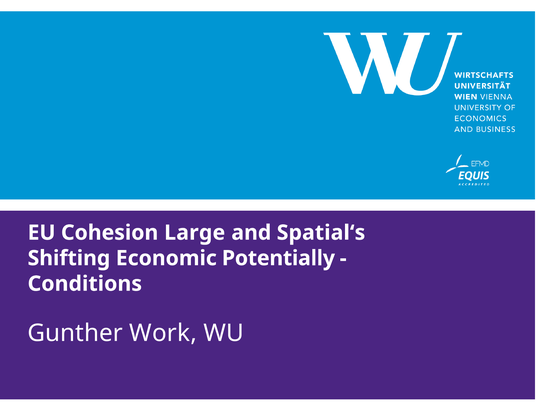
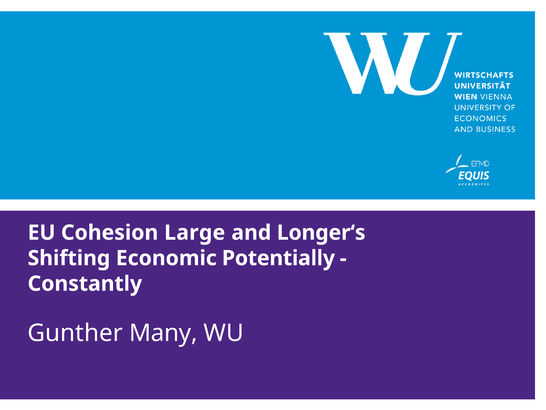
Spatial‘s: Spatial‘s -> Longer‘s
Conditions: Conditions -> Constantly
Work: Work -> Many
